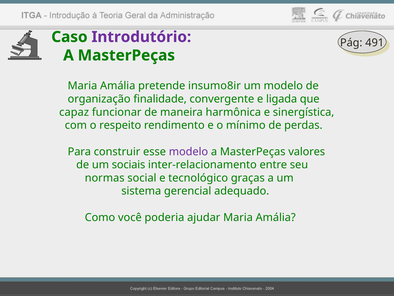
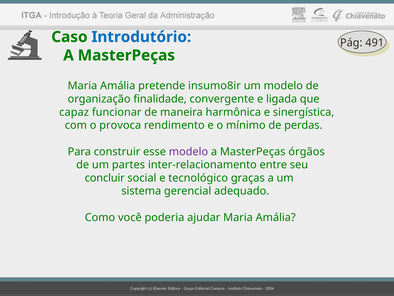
Introdutório colour: purple -> blue
respeito: respeito -> provoca
valores: valores -> órgãos
sociais: sociais -> partes
normas: normas -> concluir
